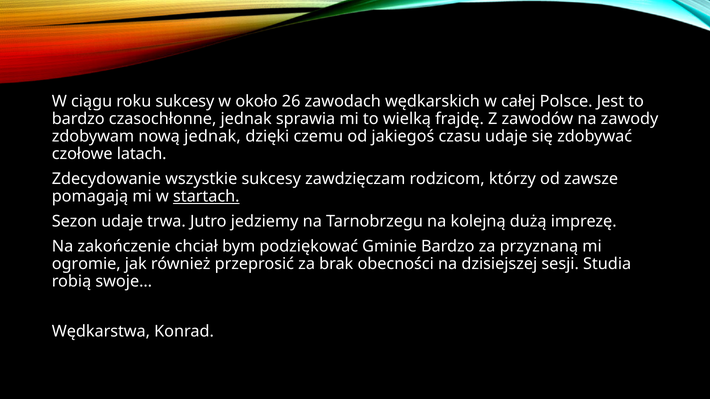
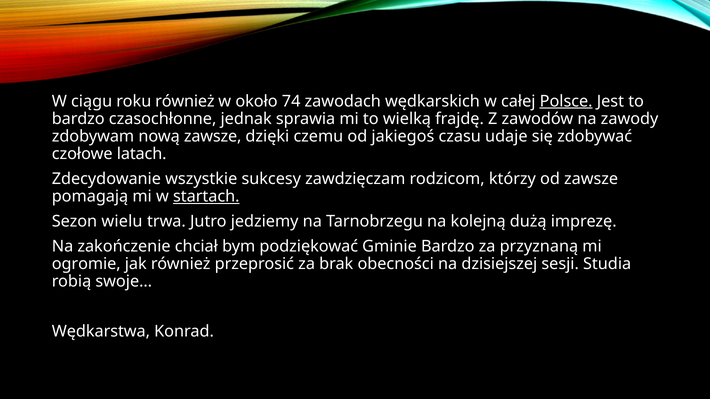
roku sukcesy: sukcesy -> również
26: 26 -> 74
Polsce underline: none -> present
nową jednak: jednak -> zawsze
Sezon udaje: udaje -> wielu
